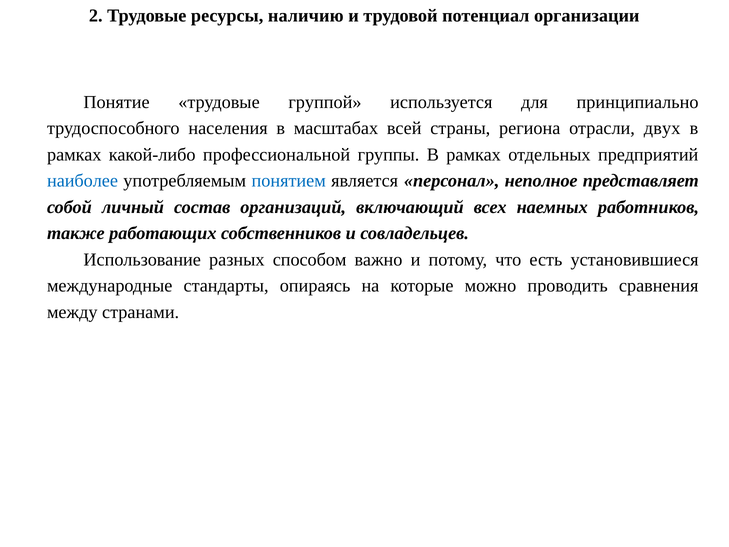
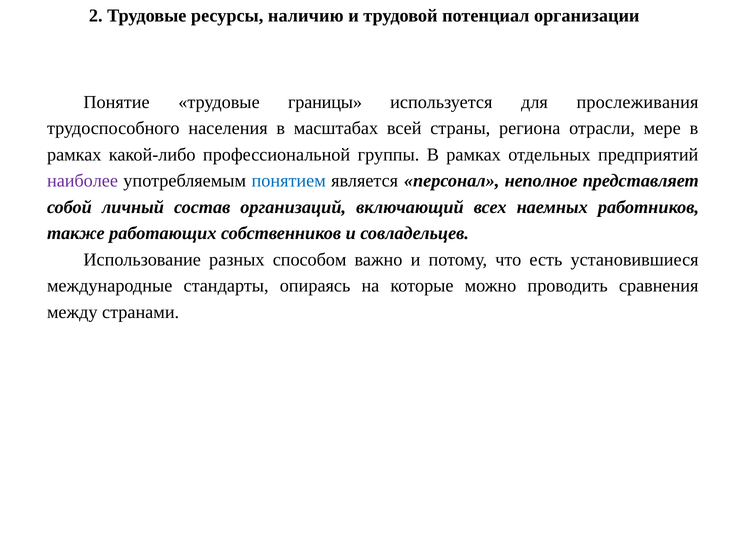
группой: группой -> границы
принципиально: принципиально -> прослеживания
двух: двух -> мере
наиболее colour: blue -> purple
